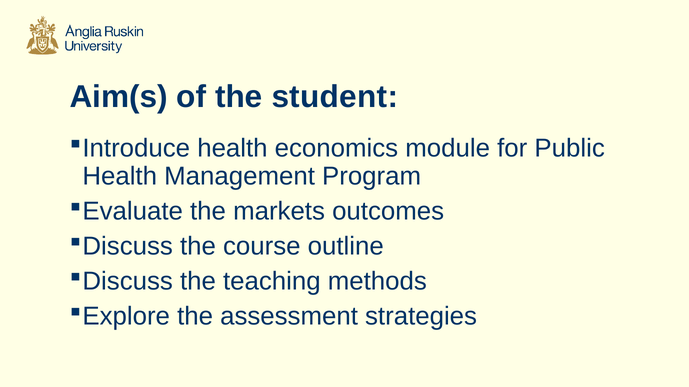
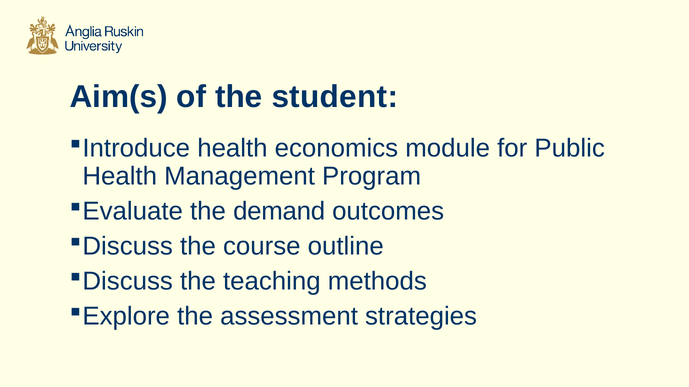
markets: markets -> demand
